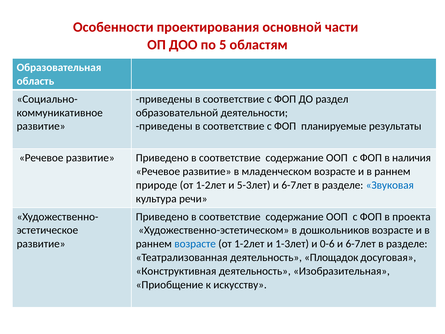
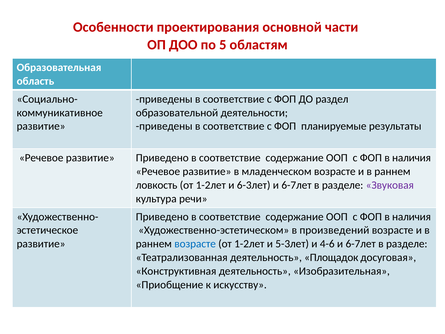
природе: природе -> ловкость
5-3лет: 5-3лет -> 6-3лет
Звуковая colour: blue -> purple
проекта at (411, 217): проекта -> наличия
дошкольников: дошкольников -> произведений
1-3лет: 1-3лет -> 5-3лет
0-6: 0-6 -> 4-6
